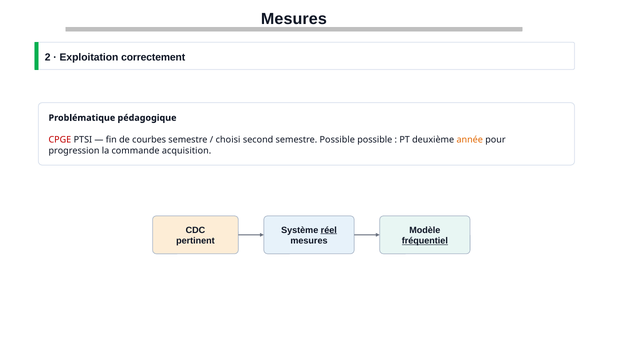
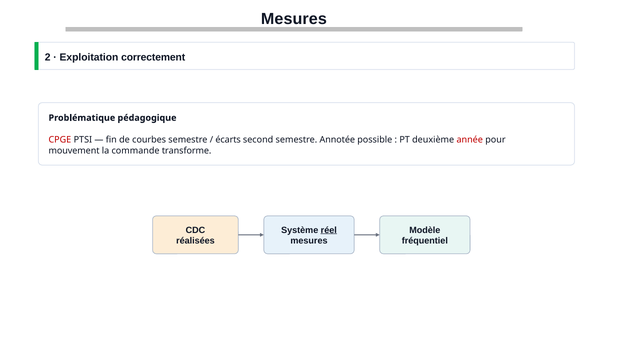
choisi: choisi -> écarts
semestre Possible: Possible -> Annotée
année colour: orange -> red
progression: progression -> mouvement
acquisition: acquisition -> transforme
pertinent: pertinent -> réalisées
fréquentiel underline: present -> none
